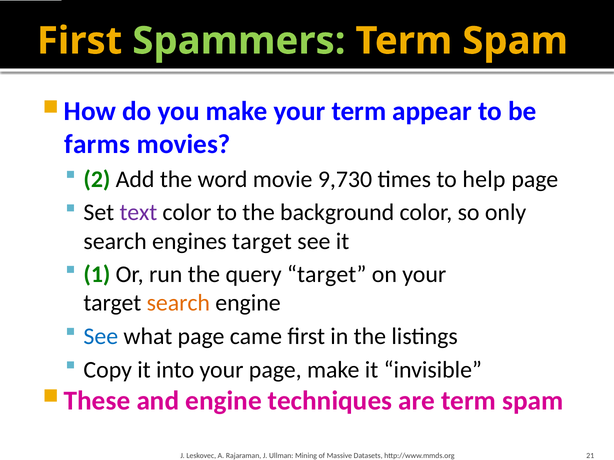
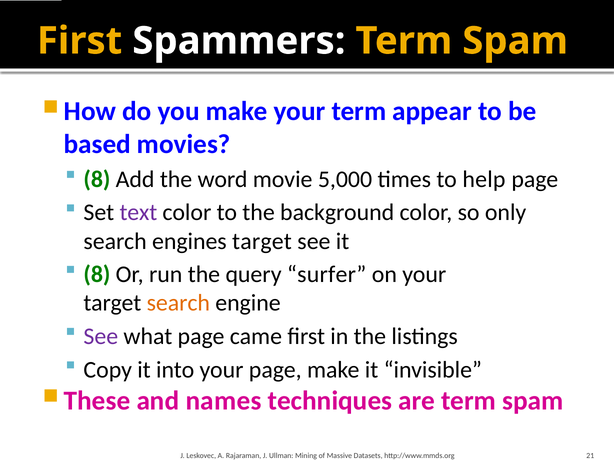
Spammers colour: light green -> white
farms: farms -> based
2 at (97, 179): 2 -> 8
9,730: 9,730 -> 5,000
1 at (97, 275): 1 -> 8
query target: target -> surfer
See at (101, 337) colour: blue -> purple
and engine: engine -> names
